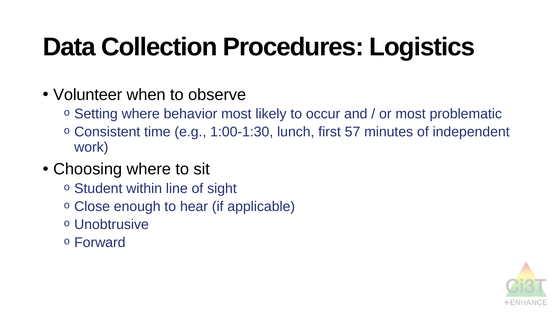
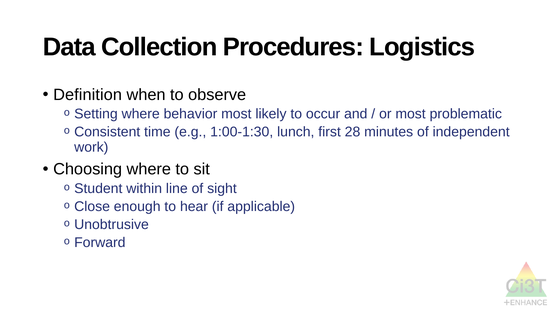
Volunteer: Volunteer -> Definition
57: 57 -> 28
